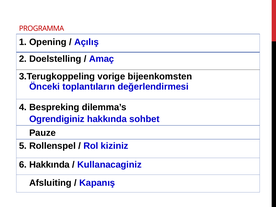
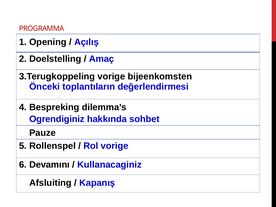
Rol kiziniz: kiziniz -> vorige
6 Hakkında: Hakkında -> Devamını
